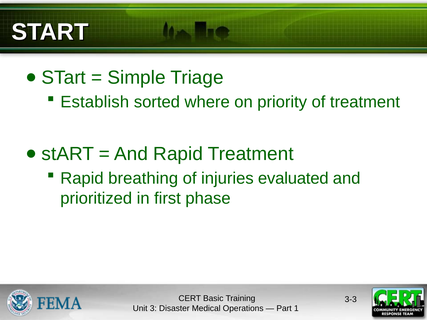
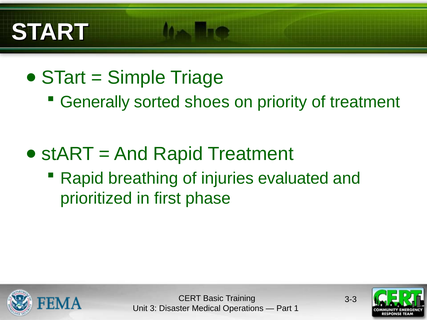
Establish: Establish -> Generally
where: where -> shoes
